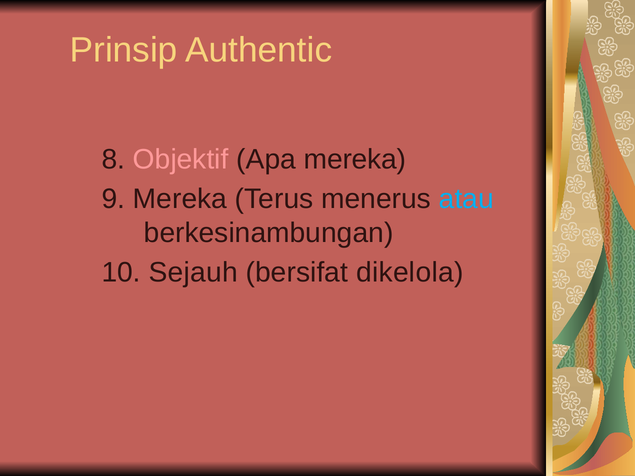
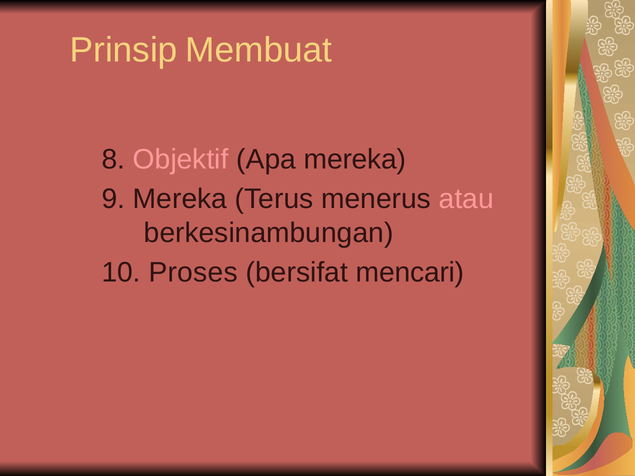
Authentic: Authentic -> Membuat
atau colour: light blue -> pink
Sejauh: Sejauh -> Proses
dikelola: dikelola -> mencari
